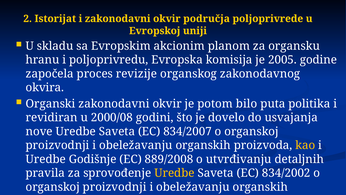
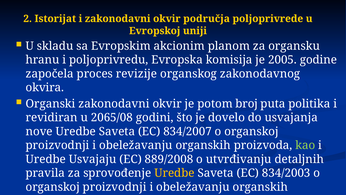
bilo: bilo -> broj
2000/08: 2000/08 -> 2065/08
kao colour: yellow -> light green
Godišnje: Godišnje -> Usvajaju
834/2002: 834/2002 -> 834/2003
